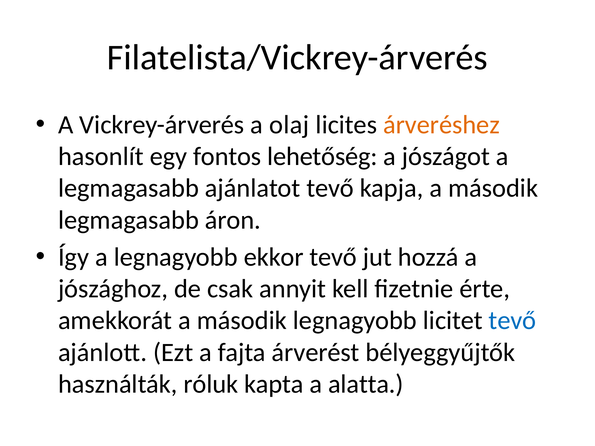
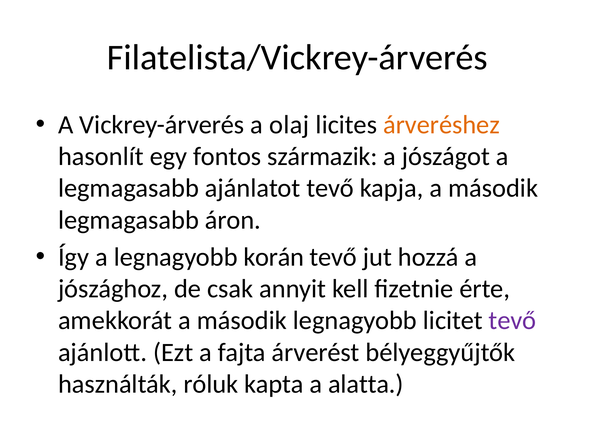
lehetőség: lehetőség -> származik
ekkor: ekkor -> korán
tevő at (512, 321) colour: blue -> purple
